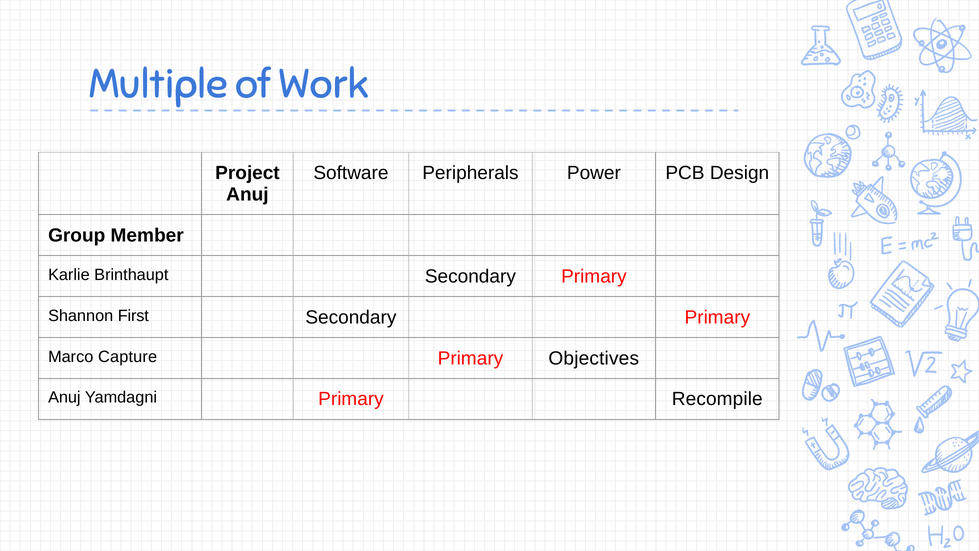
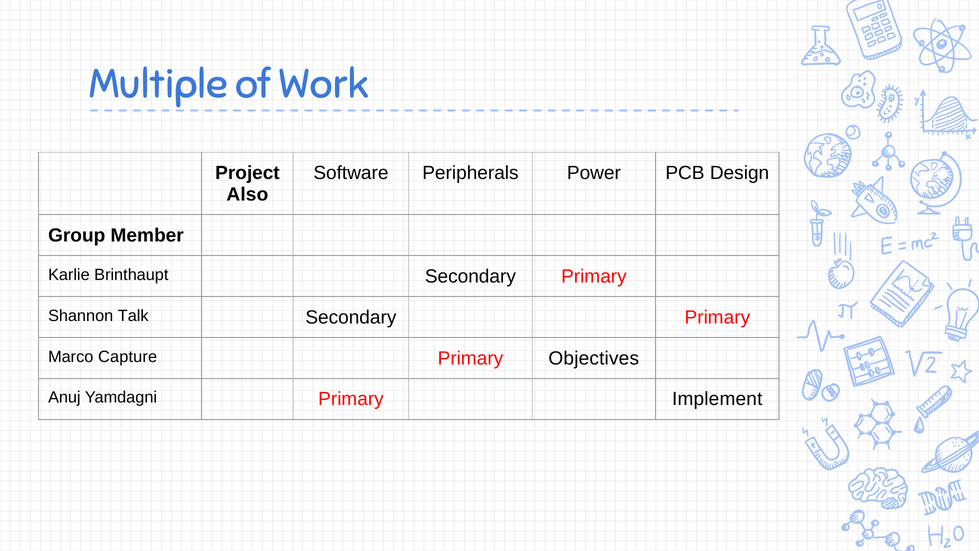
Anuj at (247, 194): Anuj -> Also
First: First -> Talk
Recompile: Recompile -> Implement
